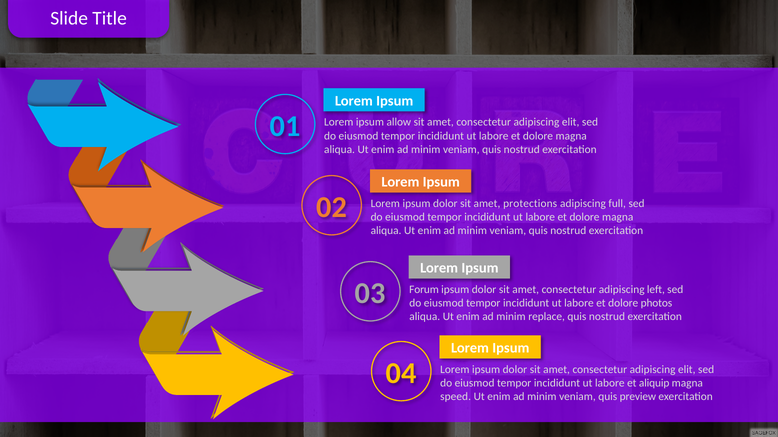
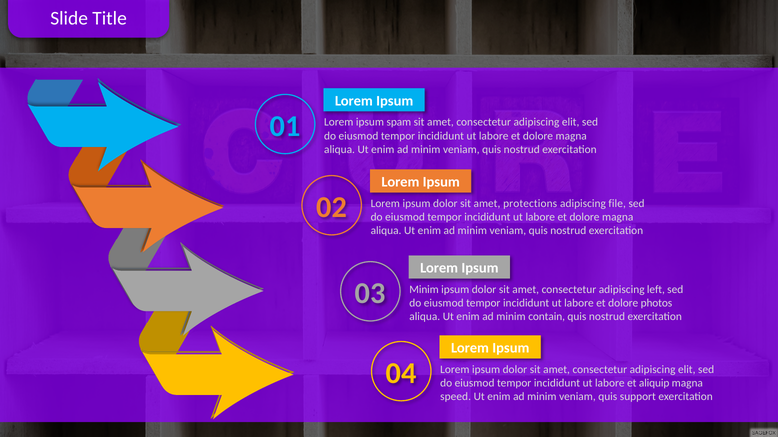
allow: allow -> spam
full: full -> file
03 Forum: Forum -> Minim
replace: replace -> contain
preview: preview -> support
